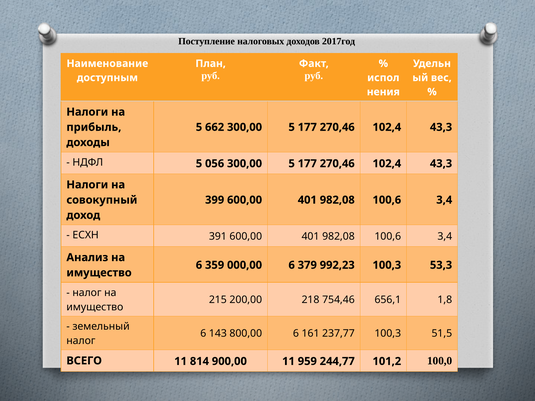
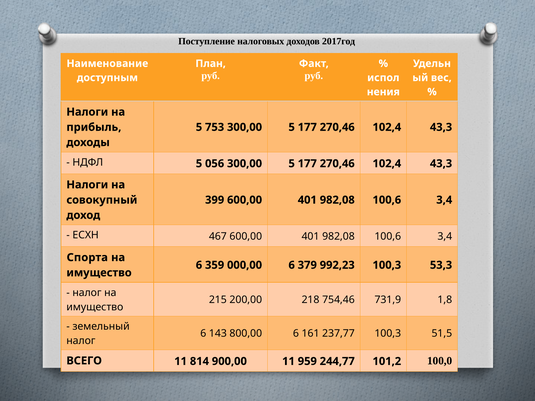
662: 662 -> 753
391: 391 -> 467
Анализ: Анализ -> Спорта
656,1: 656,1 -> 731,9
